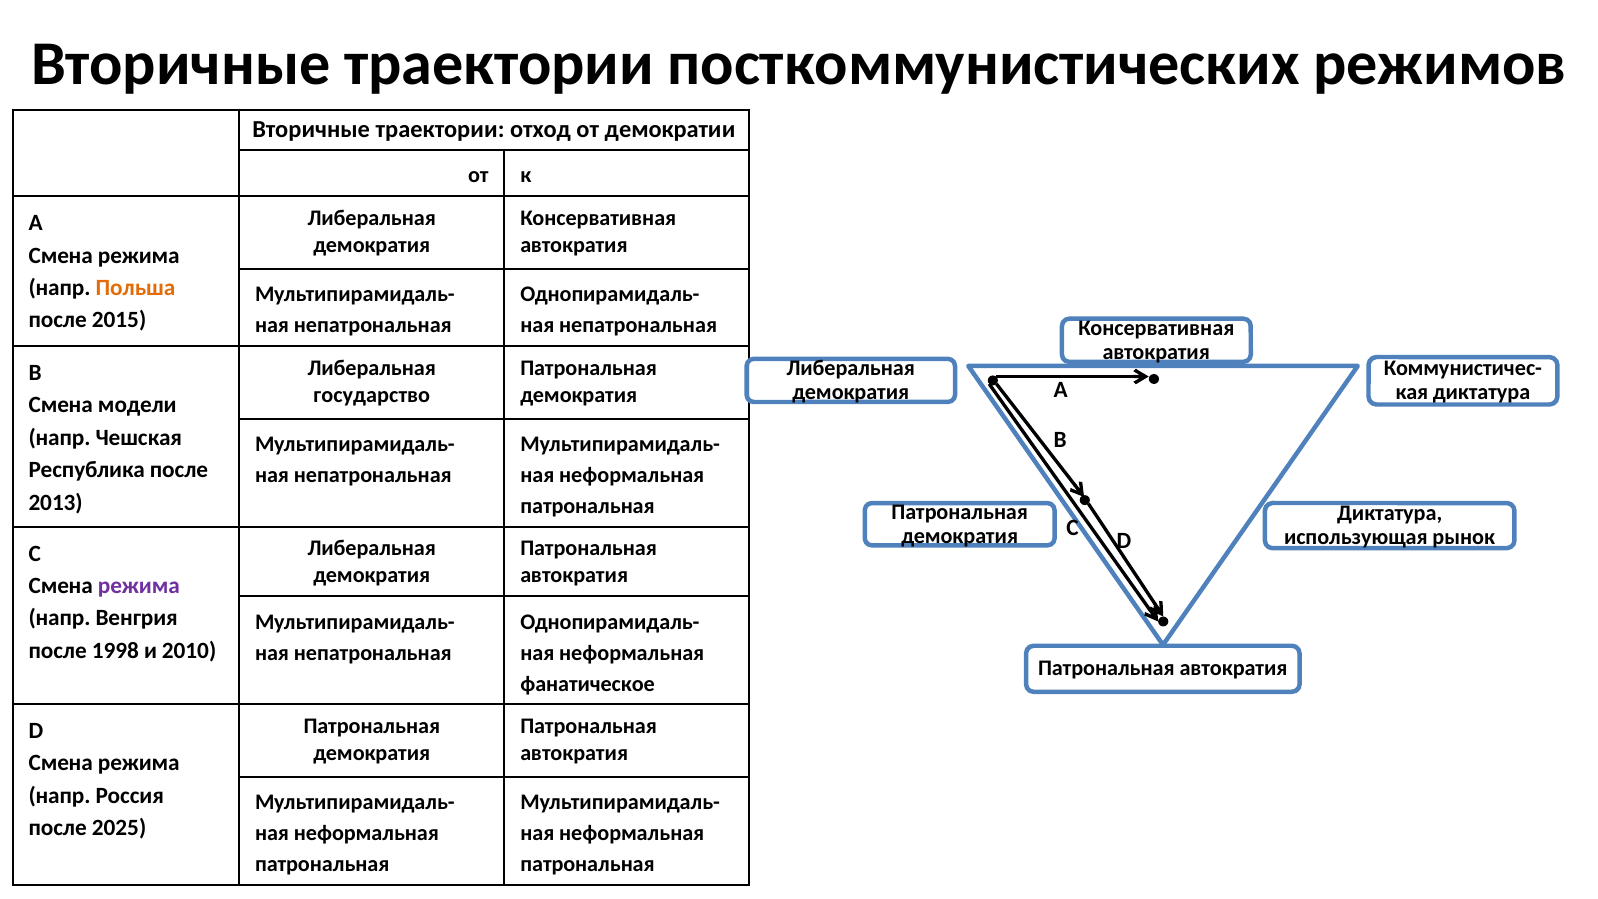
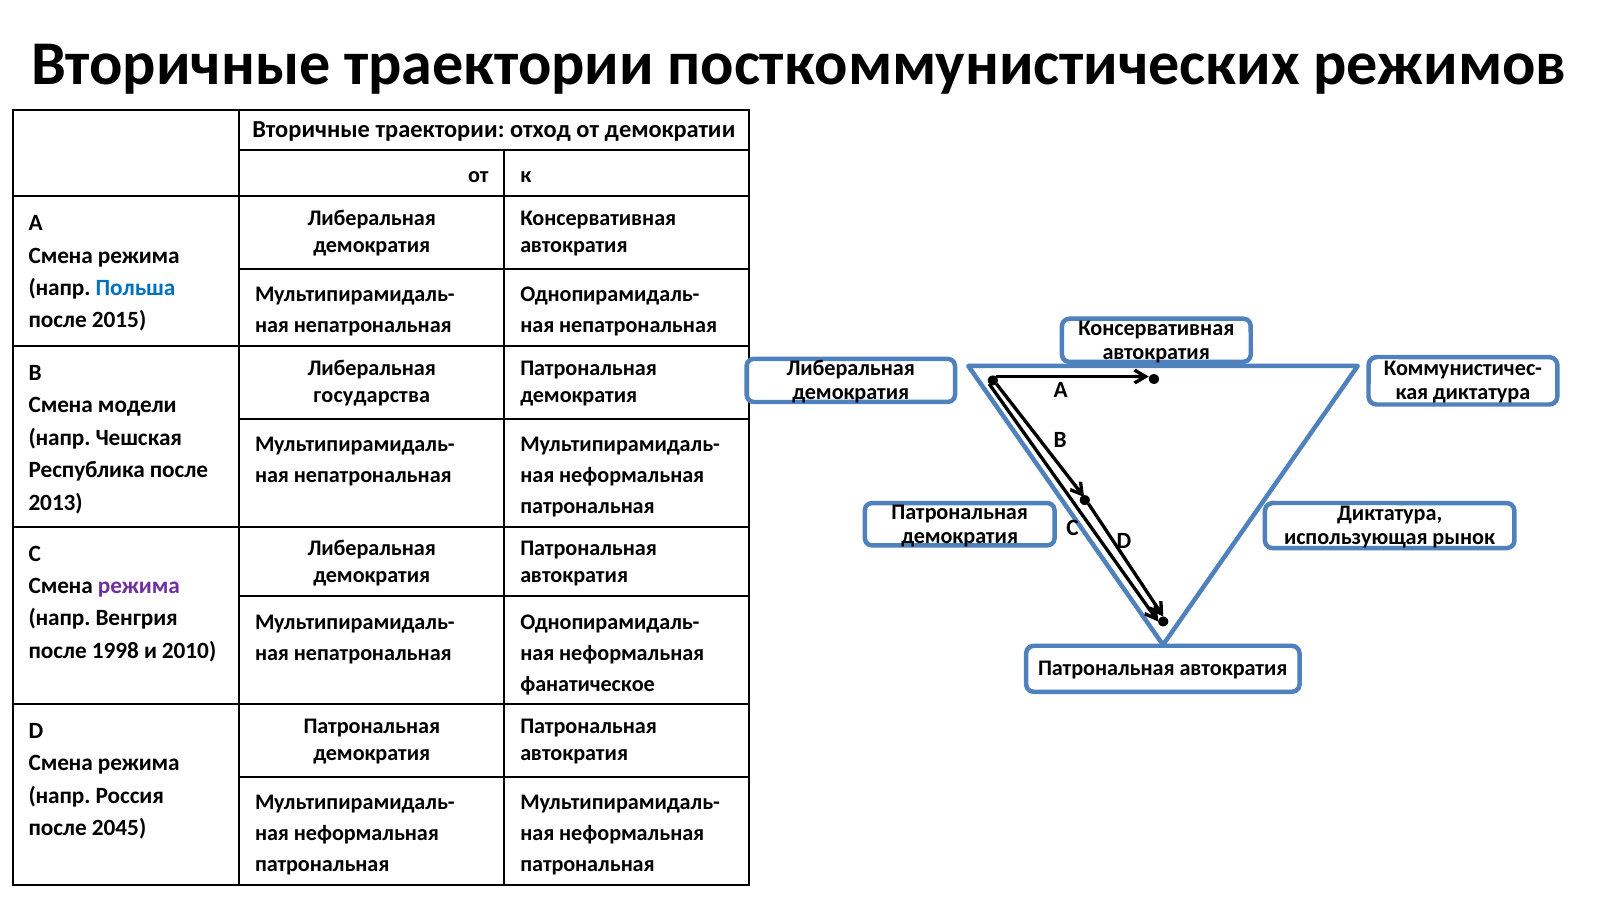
Польша colour: orange -> blue
государство: государство -> государства
2025: 2025 -> 2045
